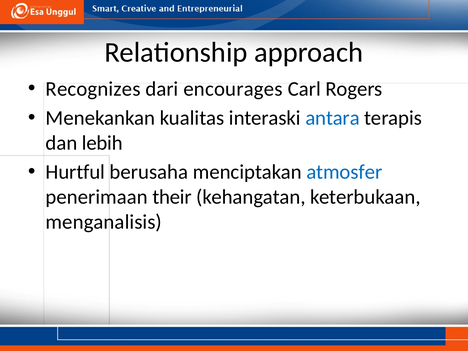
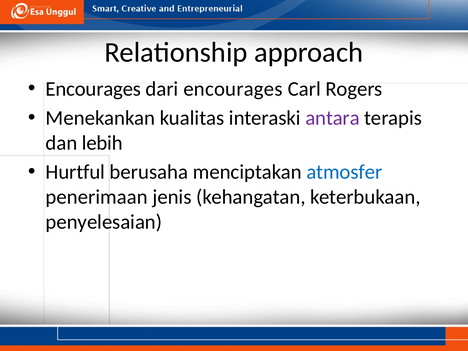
Recognizes at (93, 89): Recognizes -> Encourages
antara colour: blue -> purple
their: their -> jenis
menganalisis: menganalisis -> penyelesaian
